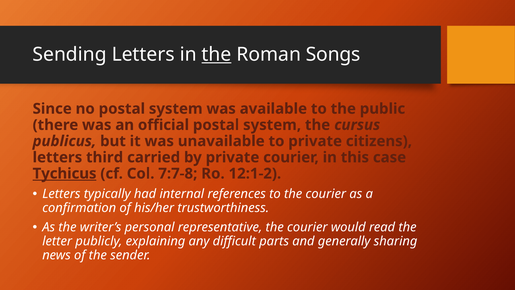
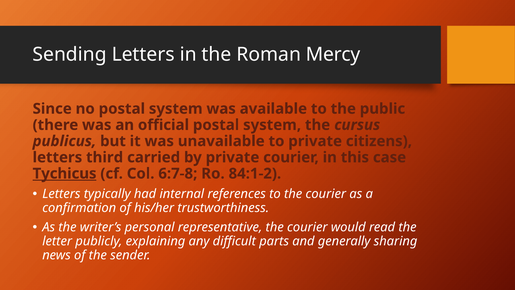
the at (217, 55) underline: present -> none
Songs: Songs -> Mercy
7:7-8: 7:7-8 -> 6:7-8
12:1-2: 12:1-2 -> 84:1-2
